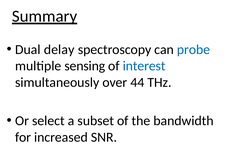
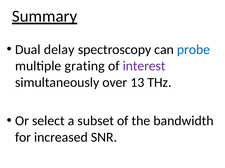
sensing: sensing -> grating
interest colour: blue -> purple
44: 44 -> 13
